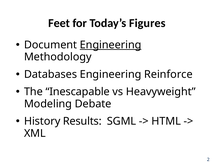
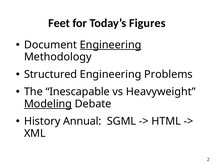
Databases: Databases -> Structured
Reinforce: Reinforce -> Problems
Modeling at (48, 104) underline: none -> present
Results: Results -> Annual
